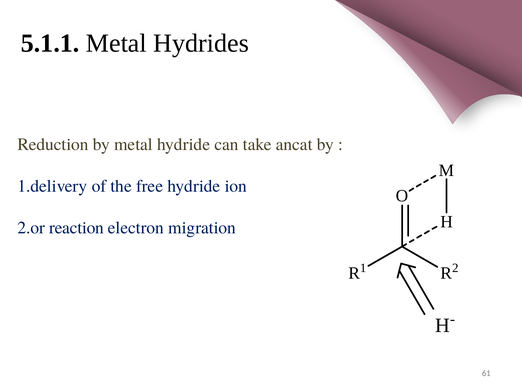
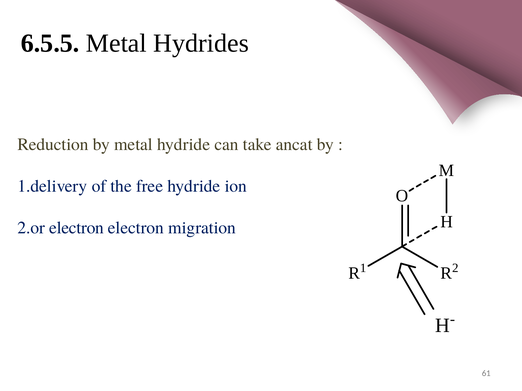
5.1.1: 5.1.1 -> 6.5.5
2.or reaction: reaction -> electron
